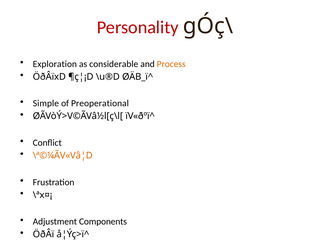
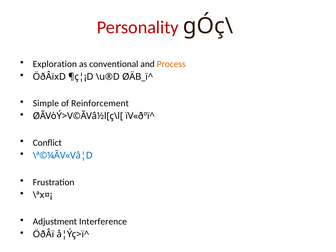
considerable: considerable -> conventional
Preoperational: Preoperational -> Reinforcement
\ª©¼ÃV«Vâ¦D colour: orange -> blue
Components: Components -> Interference
